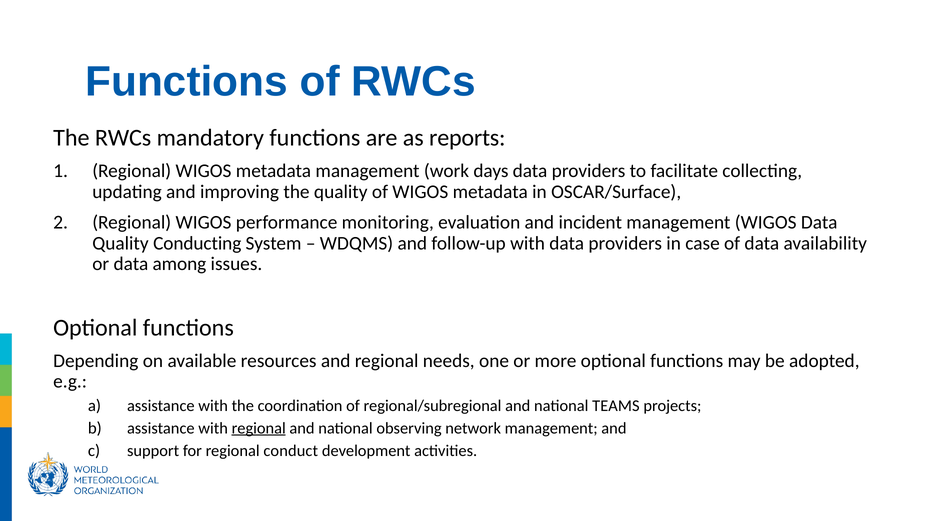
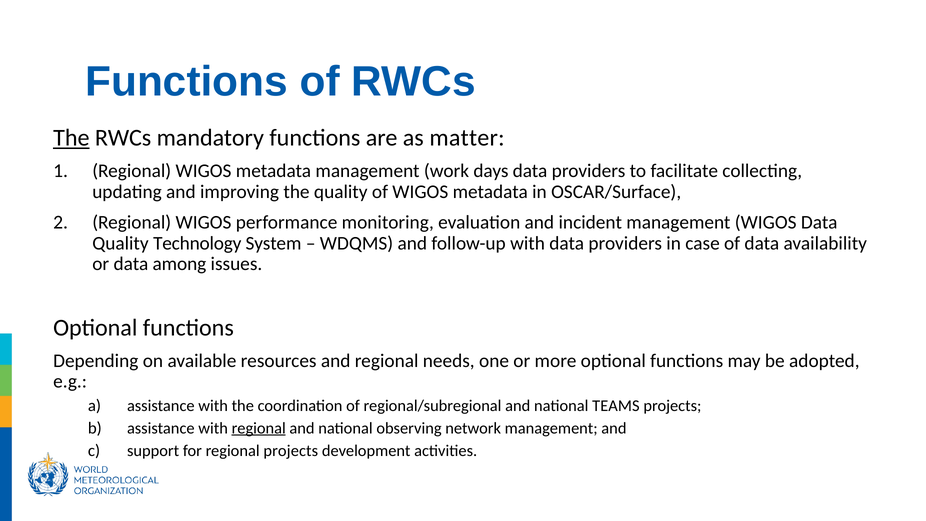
The at (71, 138) underline: none -> present
reports: reports -> matter
Conducting: Conducting -> Technology
regional conduct: conduct -> projects
